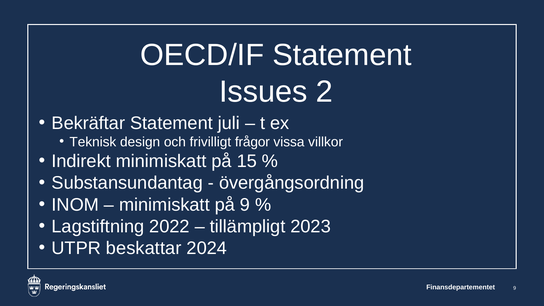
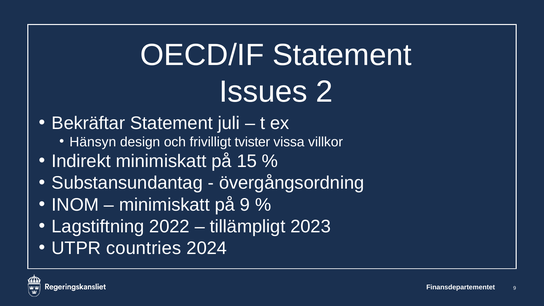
Teknisk: Teknisk -> Hänsyn
frågor: frågor -> tvister
beskattar: beskattar -> countries
